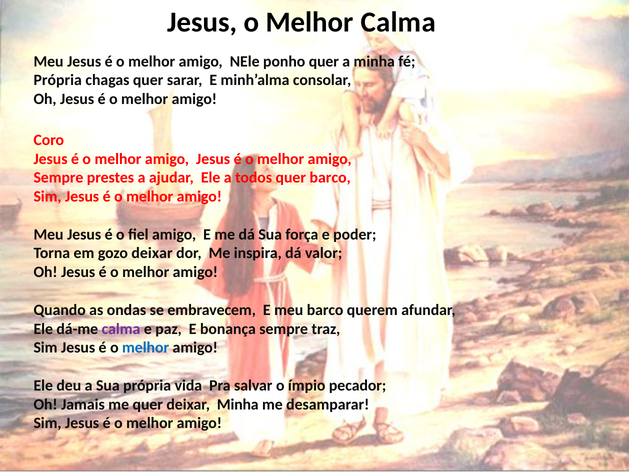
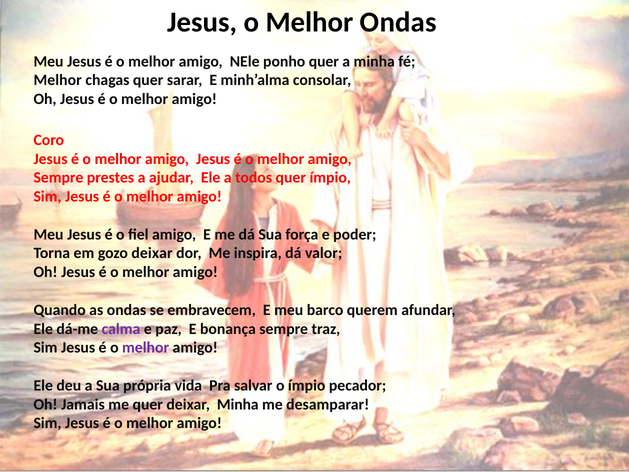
Melhor Calma: Calma -> Ondas
Própria at (58, 80): Própria -> Melhor
quer barco: barco -> ímpio
melhor at (146, 348) colour: blue -> purple
